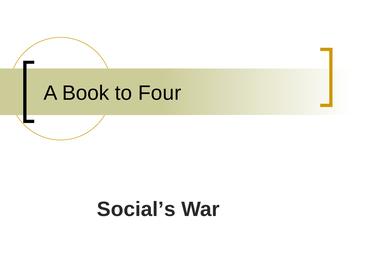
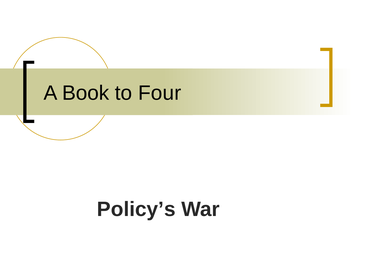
Social’s: Social’s -> Policy’s
